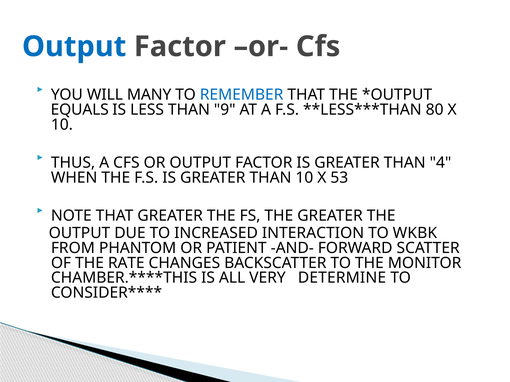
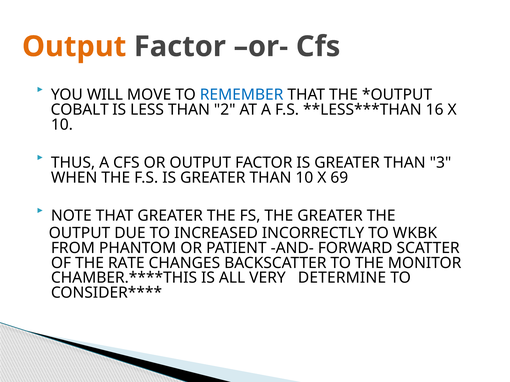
Output at (74, 47) colour: blue -> orange
MANY: MANY -> MOVE
EQUALS: EQUALS -> COBALT
9: 9 -> 2
80: 80 -> 16
4: 4 -> 3
53: 53 -> 69
INTERACTION: INTERACTION -> INCORRECTLY
